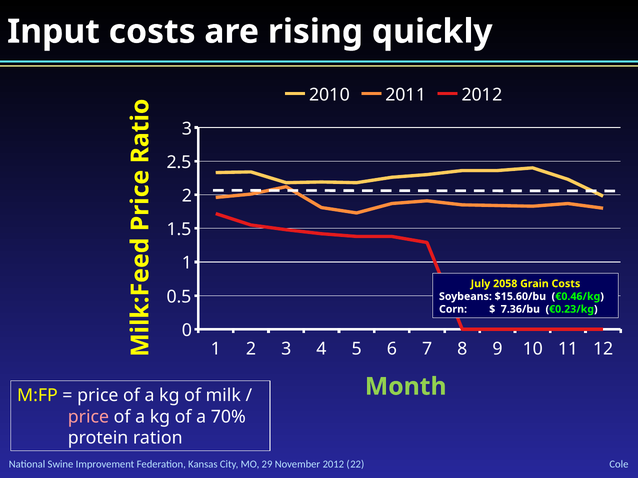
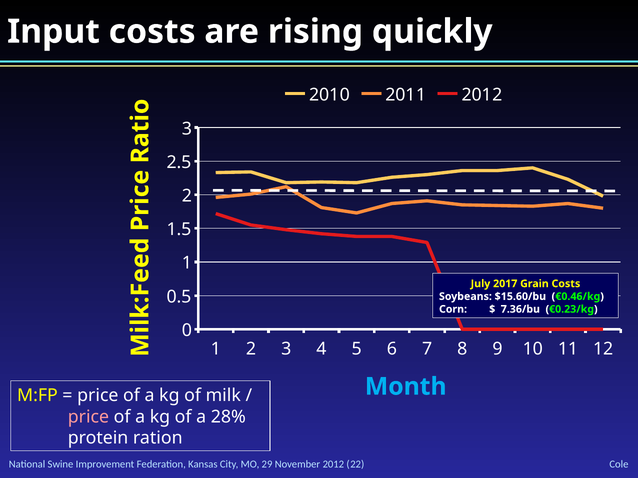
2058: 2058 -> 2017
Month colour: light green -> light blue
70%: 70% -> 28%
